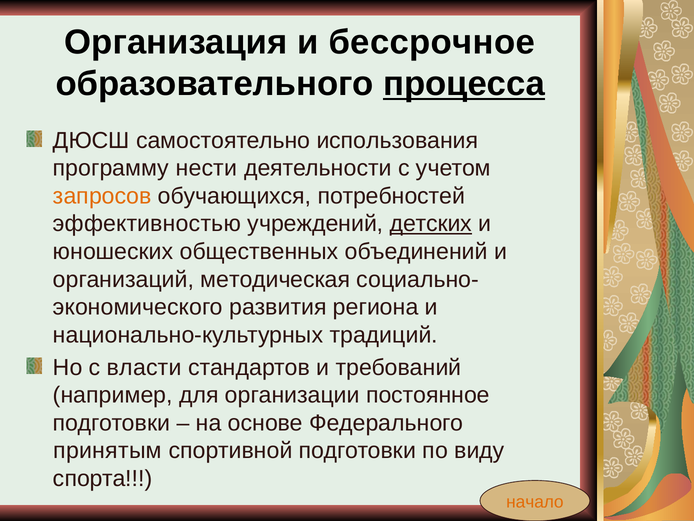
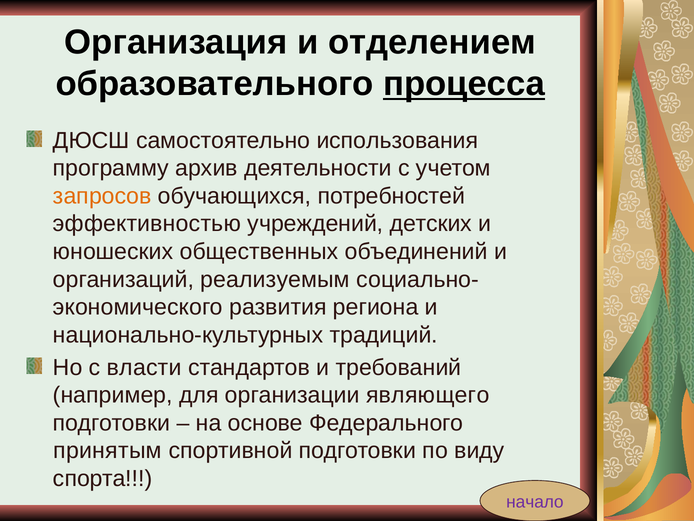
бессрочное: бессрочное -> отделением
нести: нести -> архив
детских underline: present -> none
методическая: методическая -> реализуемым
постоянное: постоянное -> являющего
начало colour: orange -> purple
